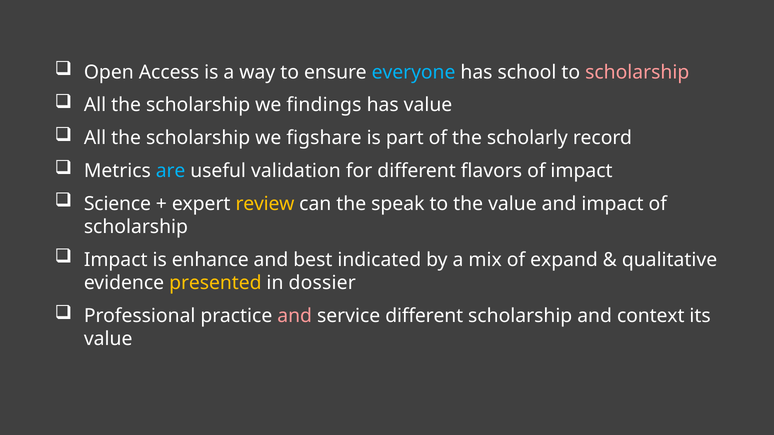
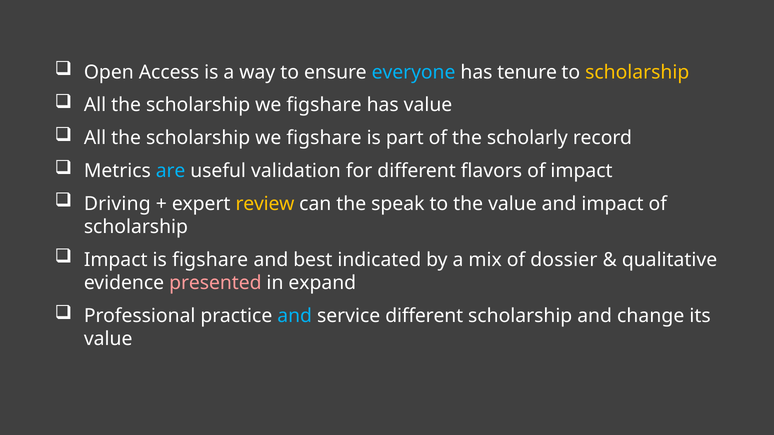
school: school -> tenure
scholarship at (637, 72) colour: pink -> yellow
findings at (324, 105): findings -> figshare
Science: Science -> Driving
is enhance: enhance -> figshare
expand: expand -> dossier
presented colour: yellow -> pink
dossier: dossier -> expand
and at (295, 316) colour: pink -> light blue
context: context -> change
